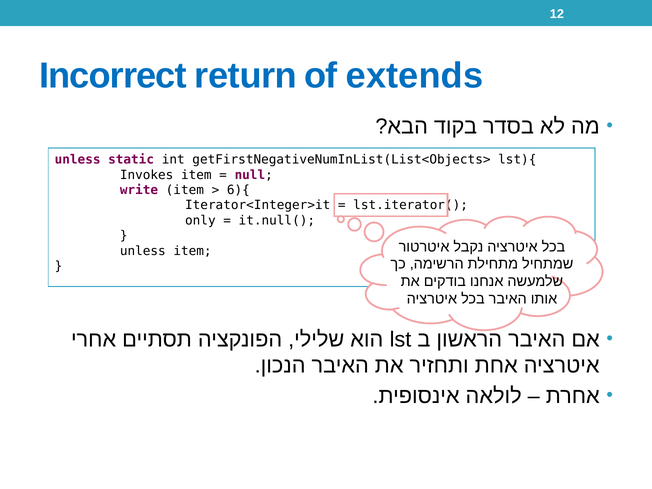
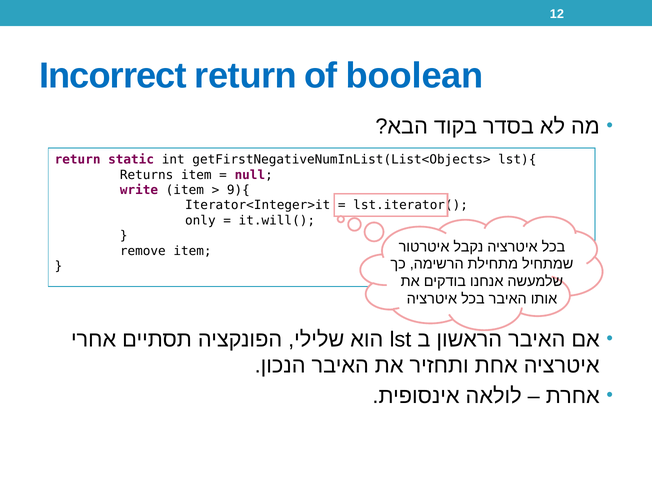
extends: extends -> boolean
unless at (78, 160): unless -> return
Invokes: Invokes -> Returns
6){: 6){ -> 9){
it.null(: it.null( -> it.will(
unless at (143, 251): unless -> remove
